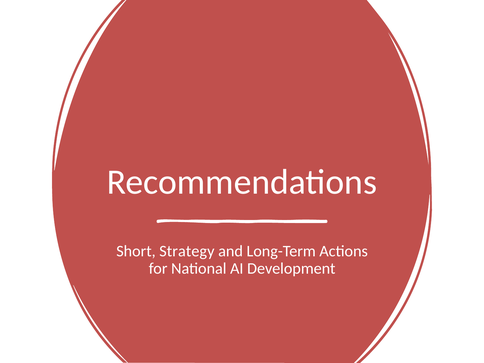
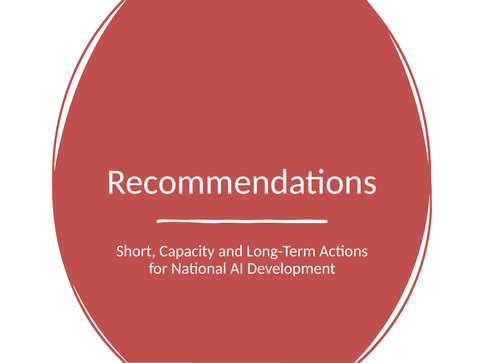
Strategy: Strategy -> Capacity
